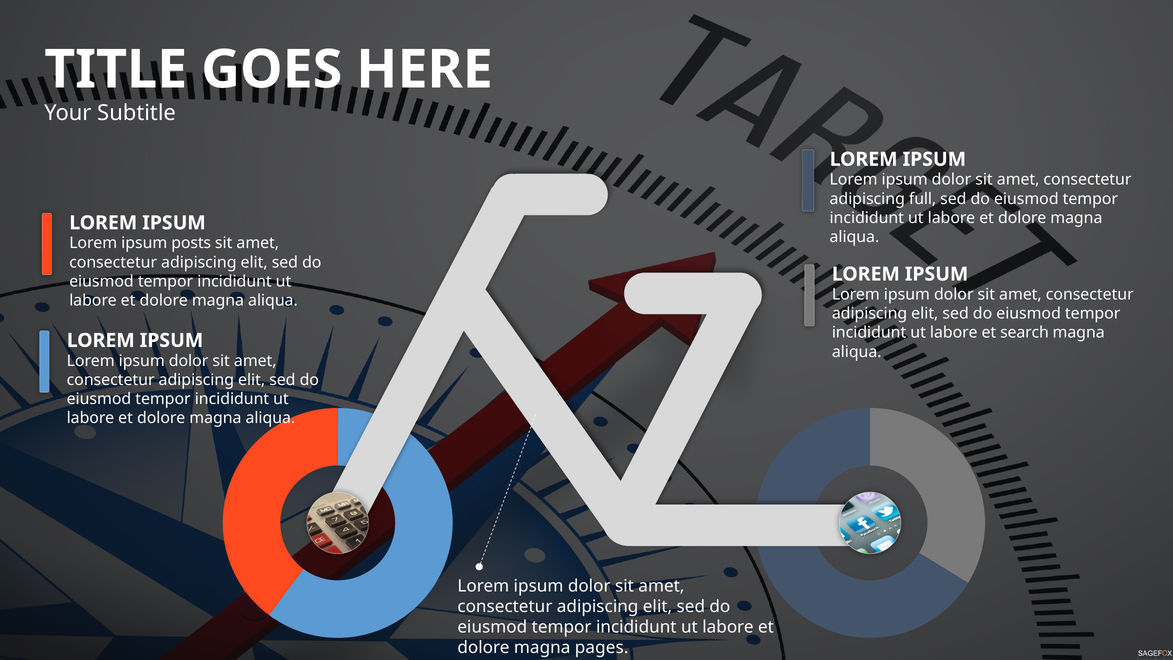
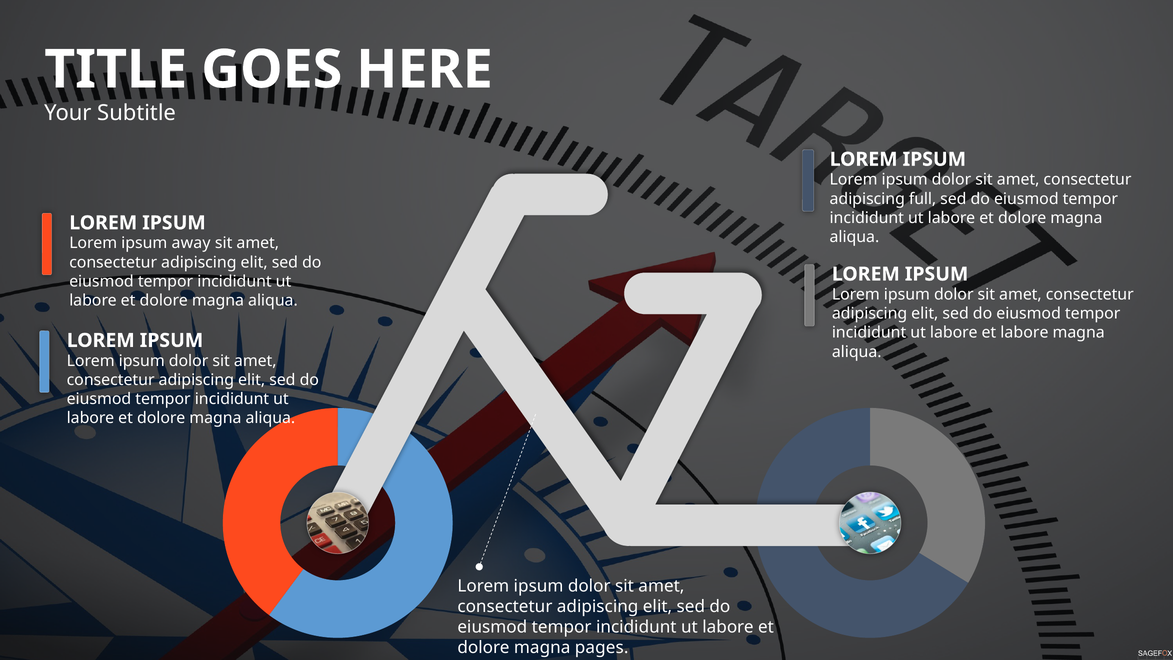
posts: posts -> away
et search: search -> labore
